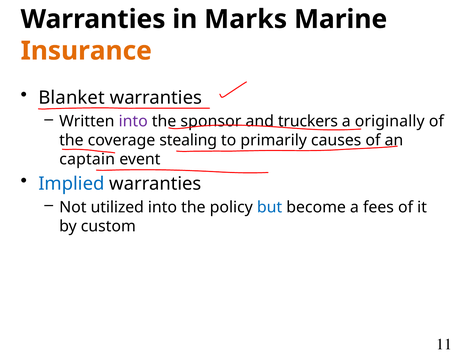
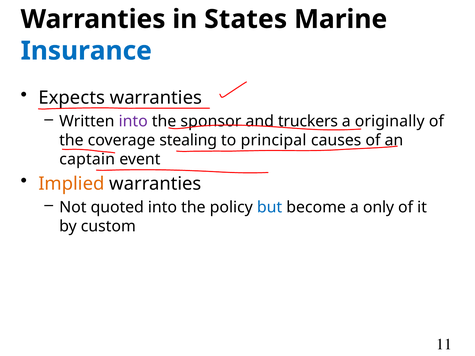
Marks: Marks -> States
Insurance colour: orange -> blue
Blanket: Blanket -> Expects
primarily: primarily -> principal
Implied colour: blue -> orange
utilized: utilized -> quoted
fees: fees -> only
